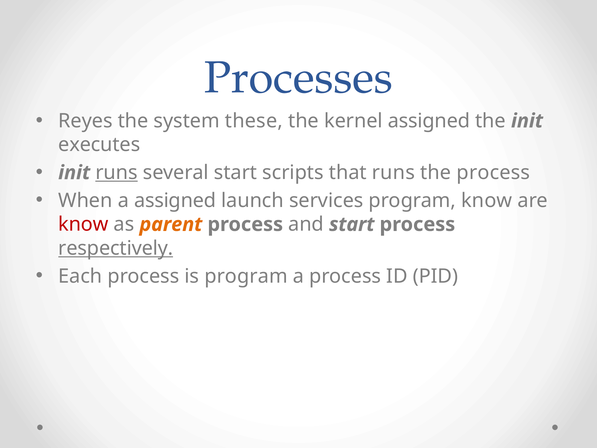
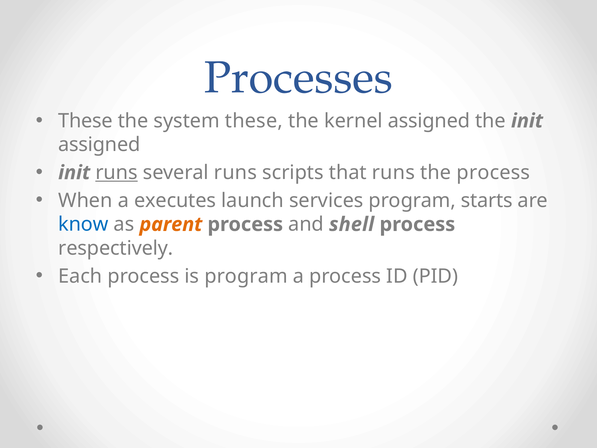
Reyes at (85, 121): Reyes -> These
executes at (99, 145): executes -> assigned
several start: start -> runs
a assigned: assigned -> executes
program know: know -> starts
know at (83, 224) colour: red -> blue
and start: start -> shell
respectively underline: present -> none
